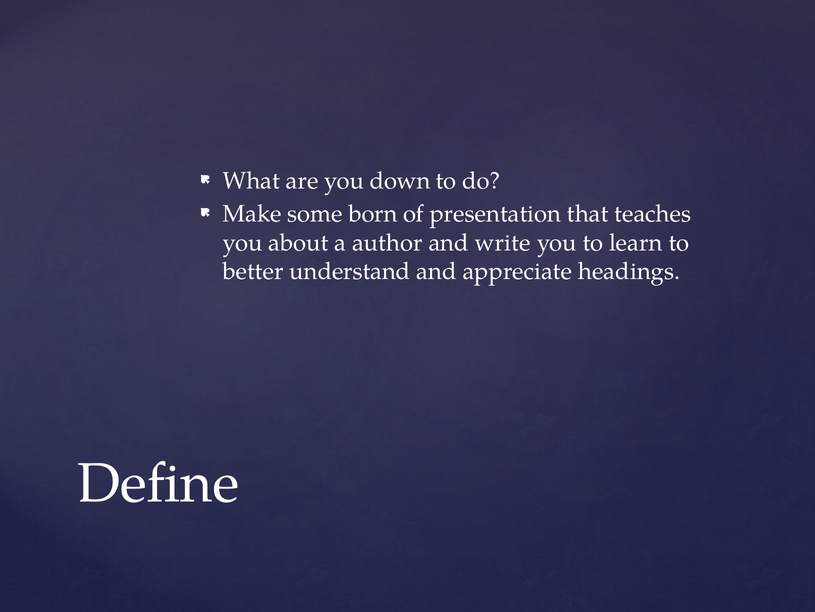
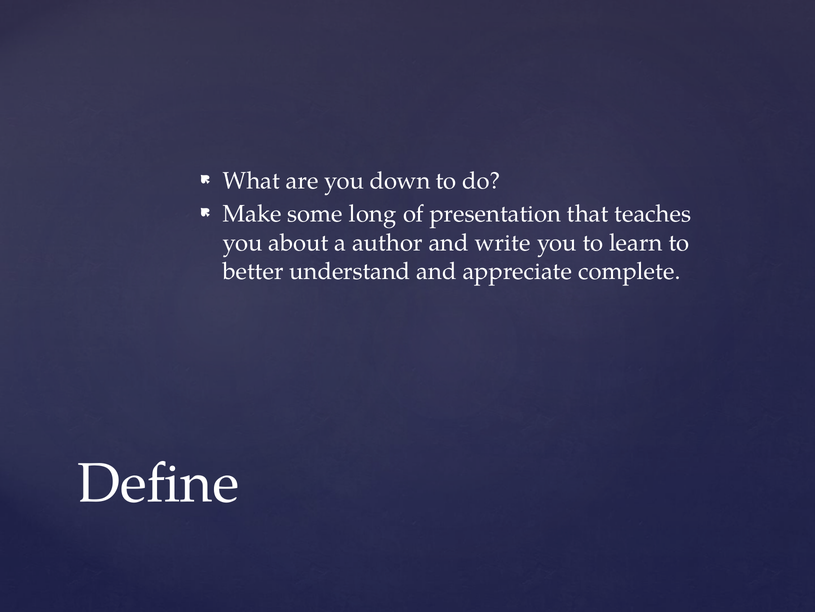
born: born -> long
headings: headings -> complete
